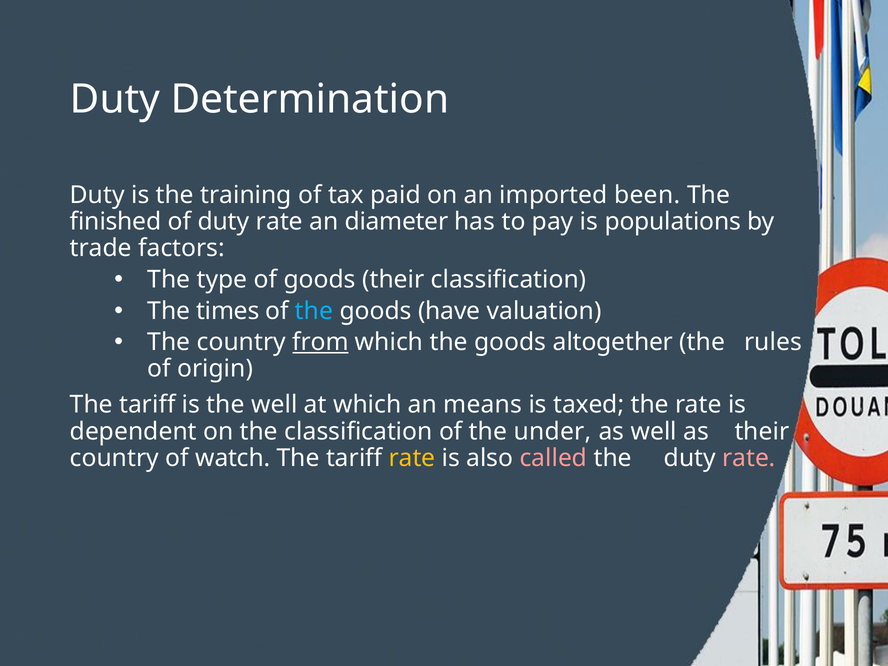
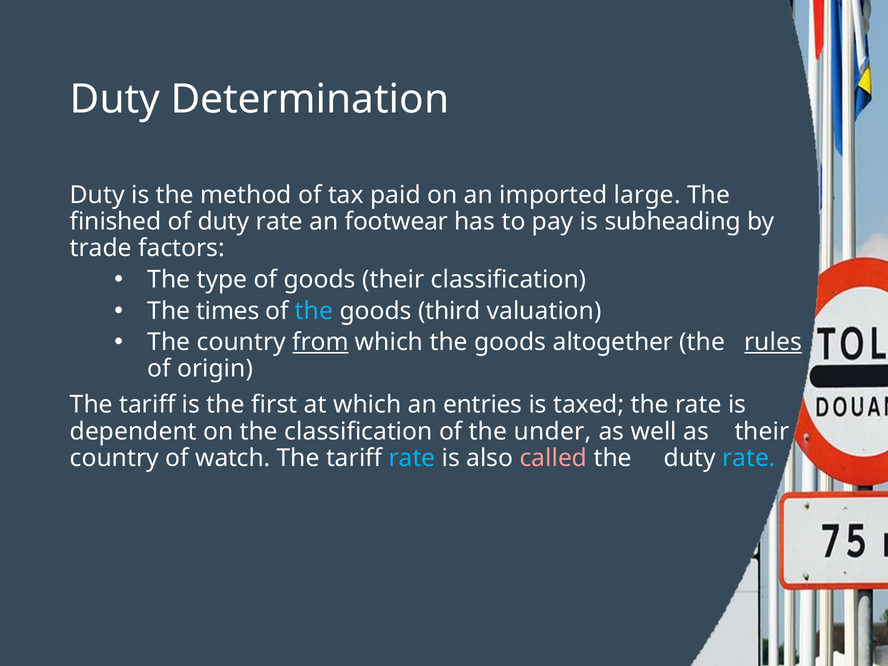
training: training -> method
been: been -> large
diameter: diameter -> footwear
populations: populations -> subheading
have: have -> third
rules underline: none -> present
the well: well -> first
means: means -> entries
rate at (412, 458) colour: yellow -> light blue
rate at (749, 458) colour: pink -> light blue
